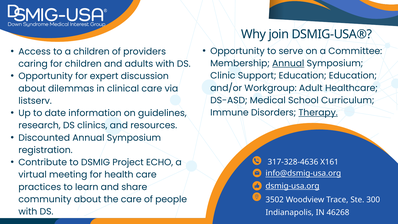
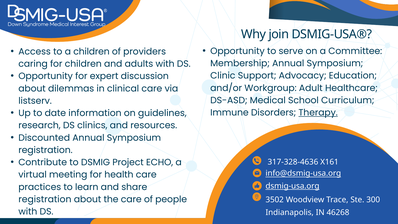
Annual at (288, 63) underline: present -> none
Support Education: Education -> Advocacy
community at (45, 199): community -> registration
